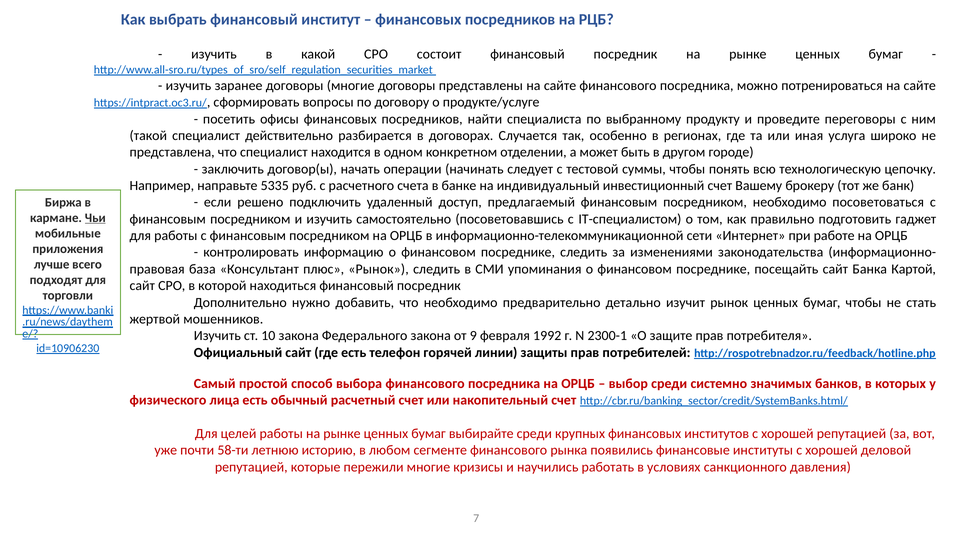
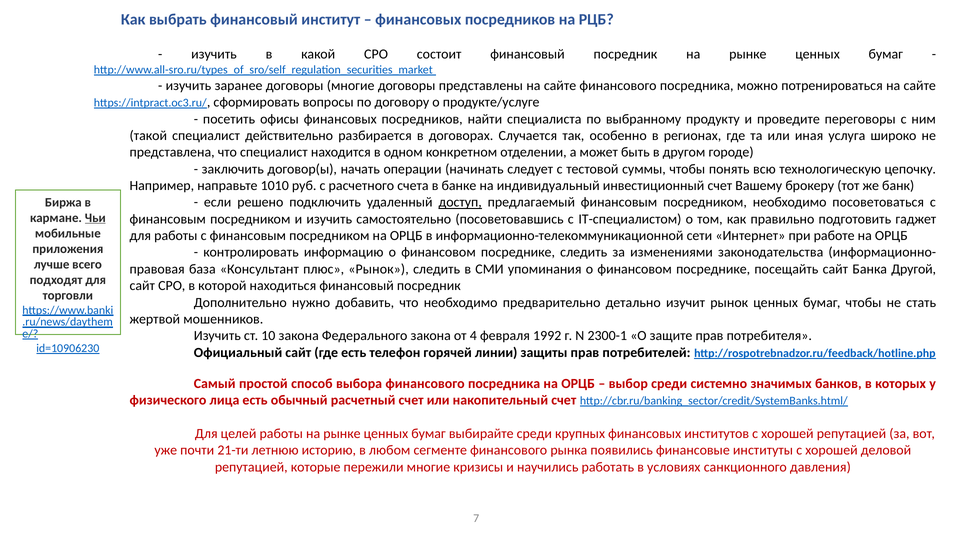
5335: 5335 -> 1010
доступ underline: none -> present
Картой: Картой -> Другой
9: 9 -> 4
58-ти: 58-ти -> 21-ти
